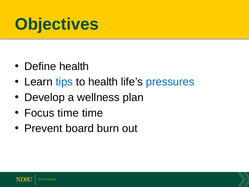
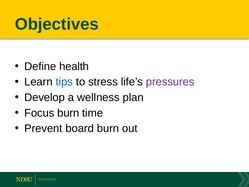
to health: health -> stress
pressures colour: blue -> purple
Focus time: time -> burn
